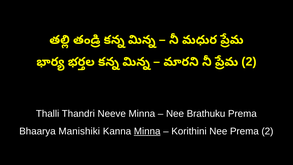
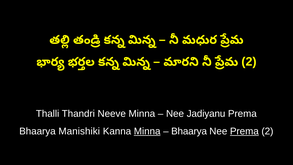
Brathuku: Brathuku -> Jadiyanu
Korithini at (189, 131): Korithini -> Bhaarya
Prema at (244, 131) underline: none -> present
